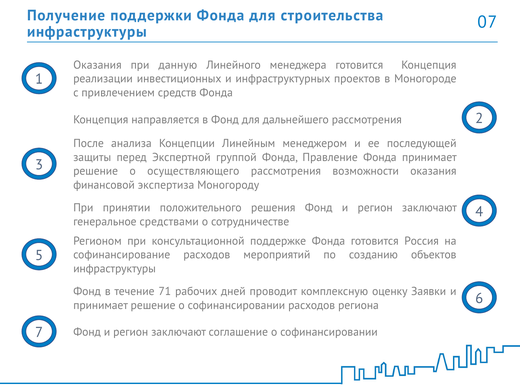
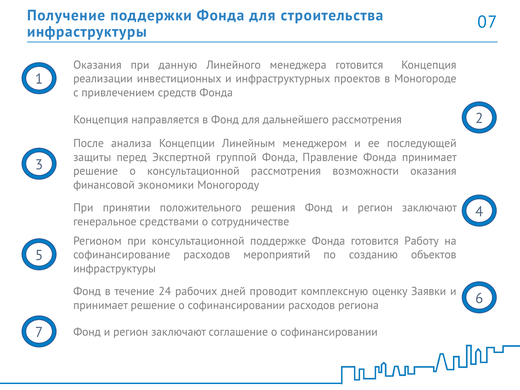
о осуществляющего: осуществляющего -> консультационной
экспертиза: экспертиза -> экономики
Россия: Россия -> Работу
71: 71 -> 24
